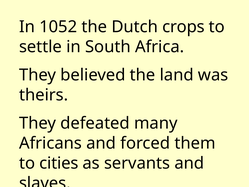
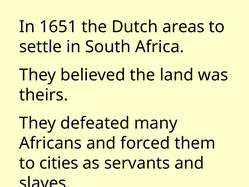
1052: 1052 -> 1651
crops: crops -> areas
